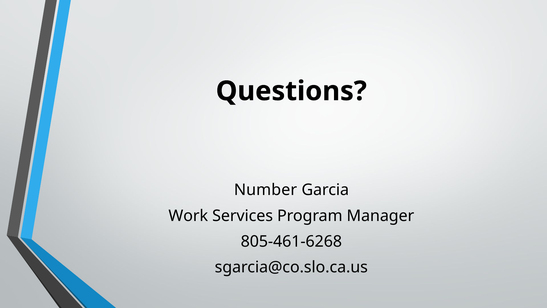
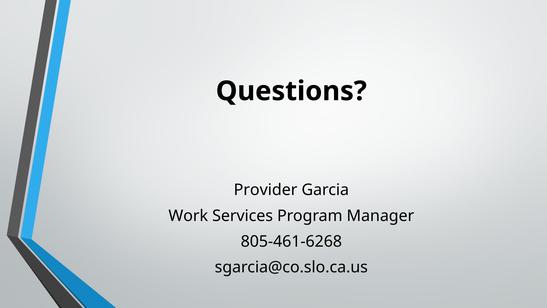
Number: Number -> Provider
